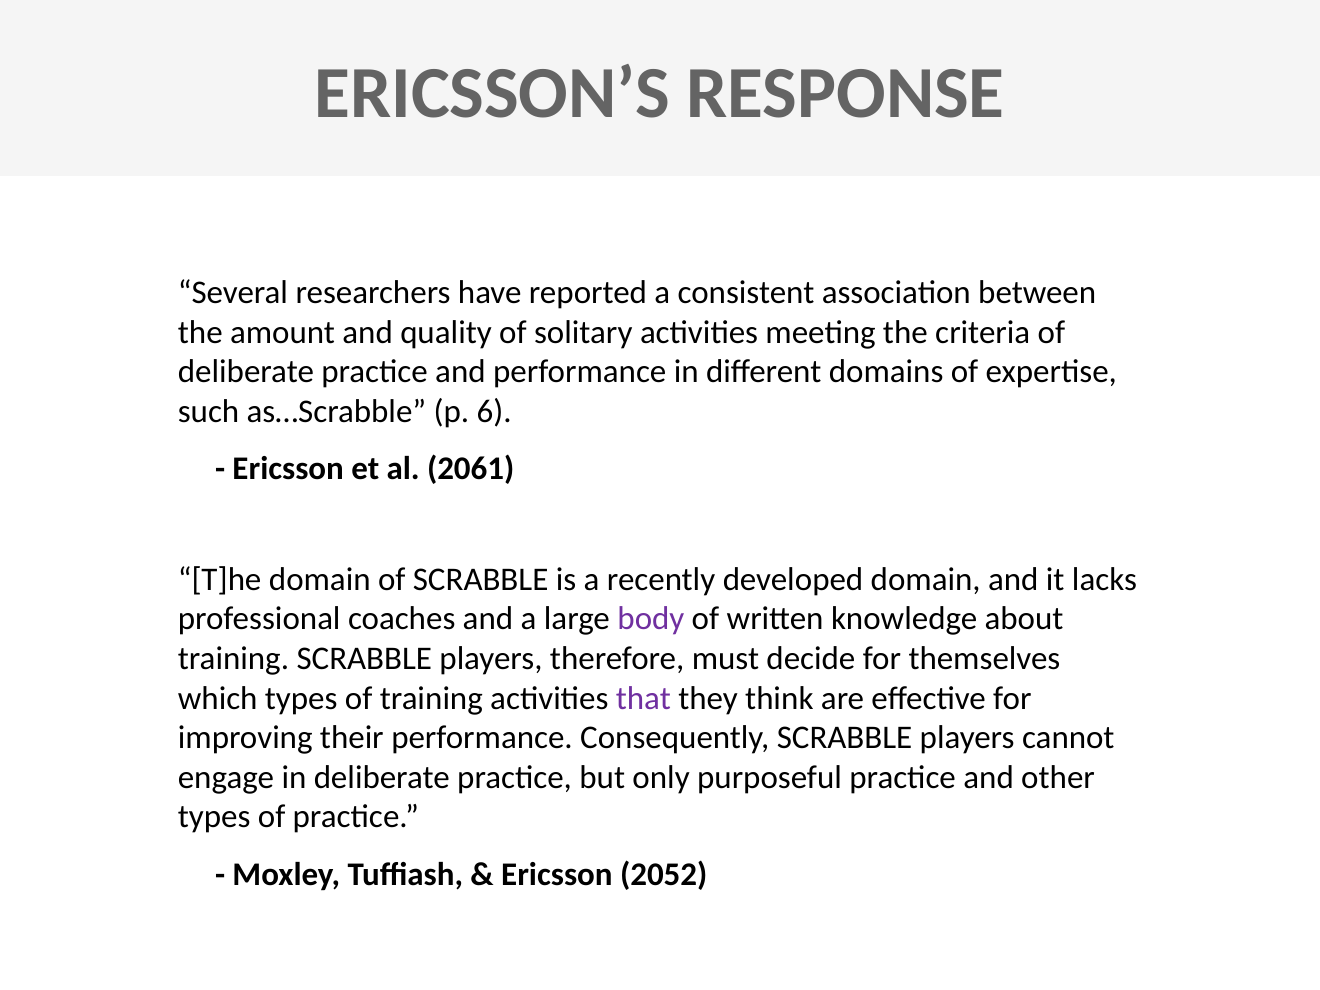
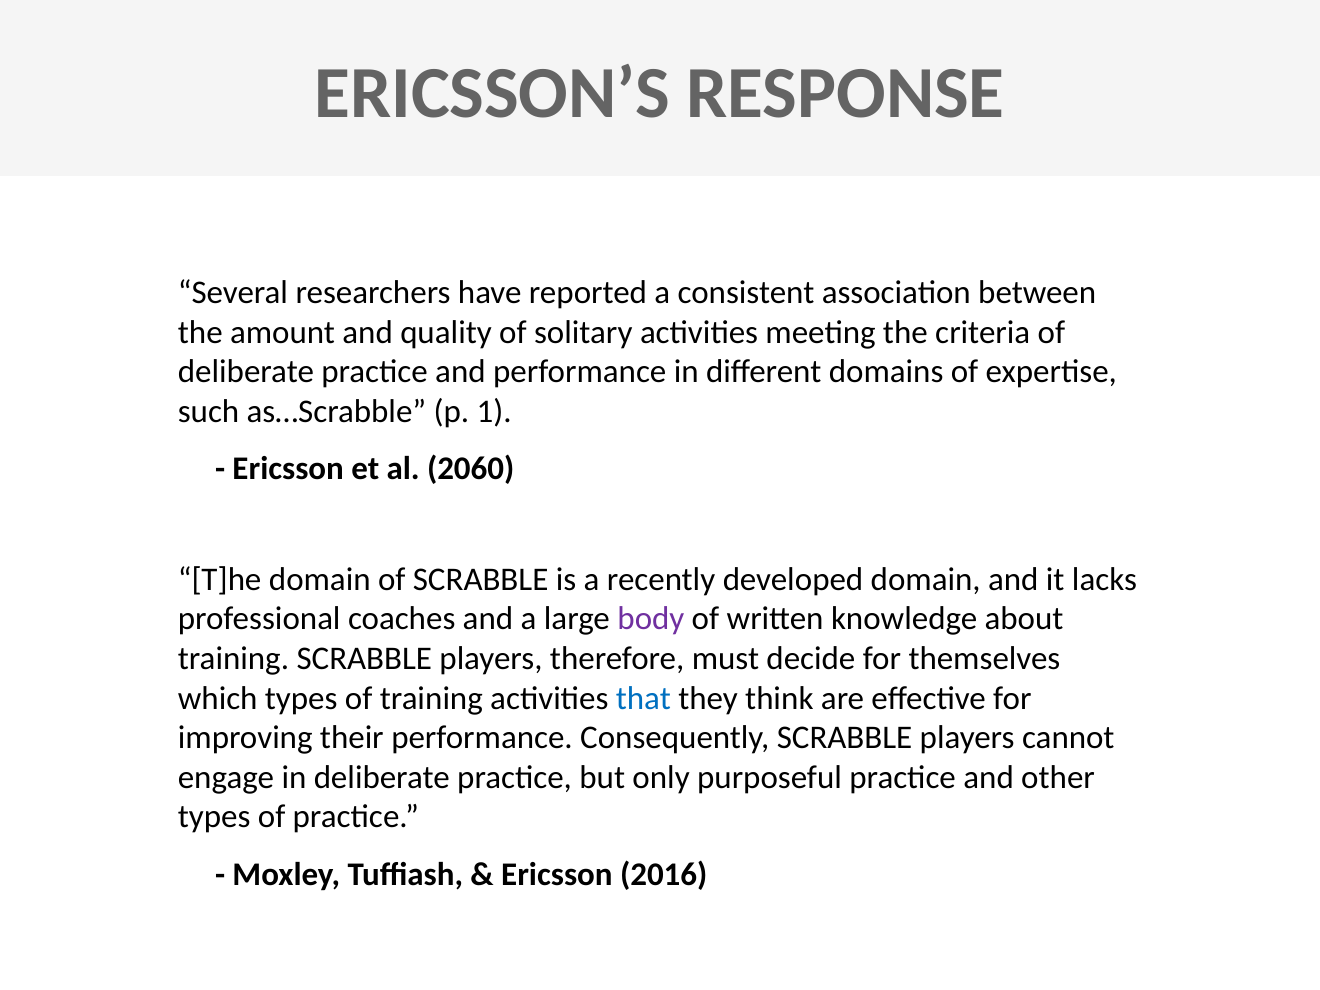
6: 6 -> 1
2061: 2061 -> 2060
that colour: purple -> blue
2052: 2052 -> 2016
